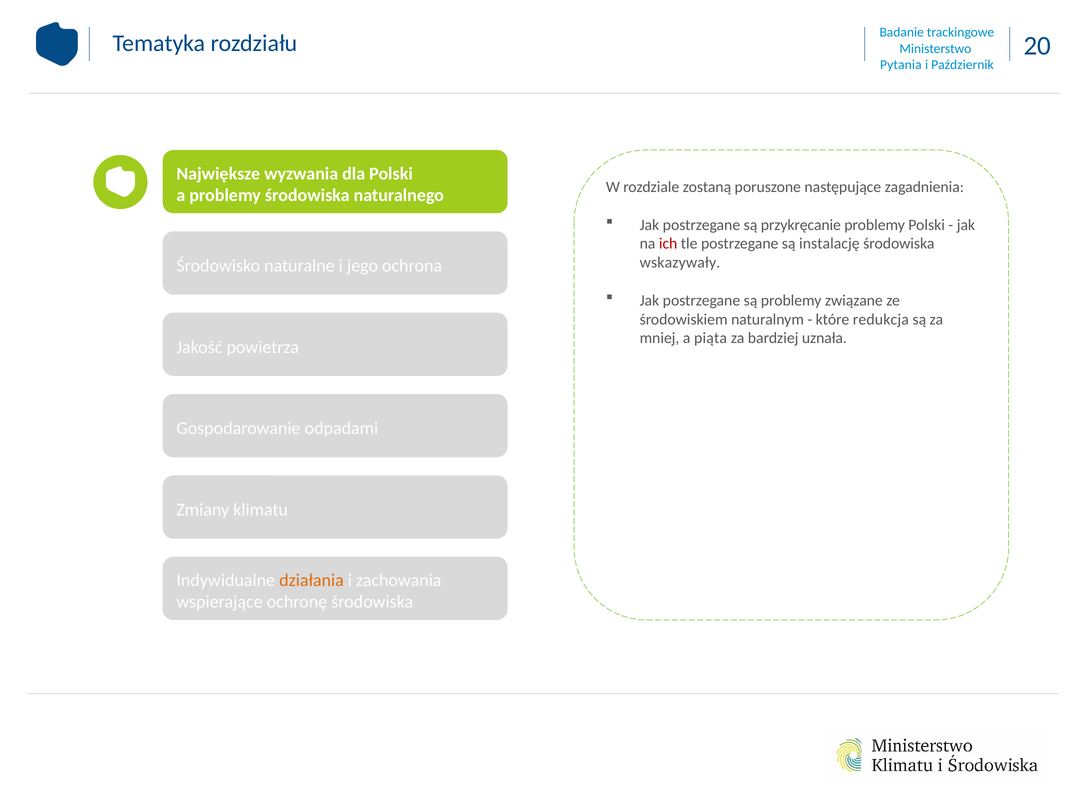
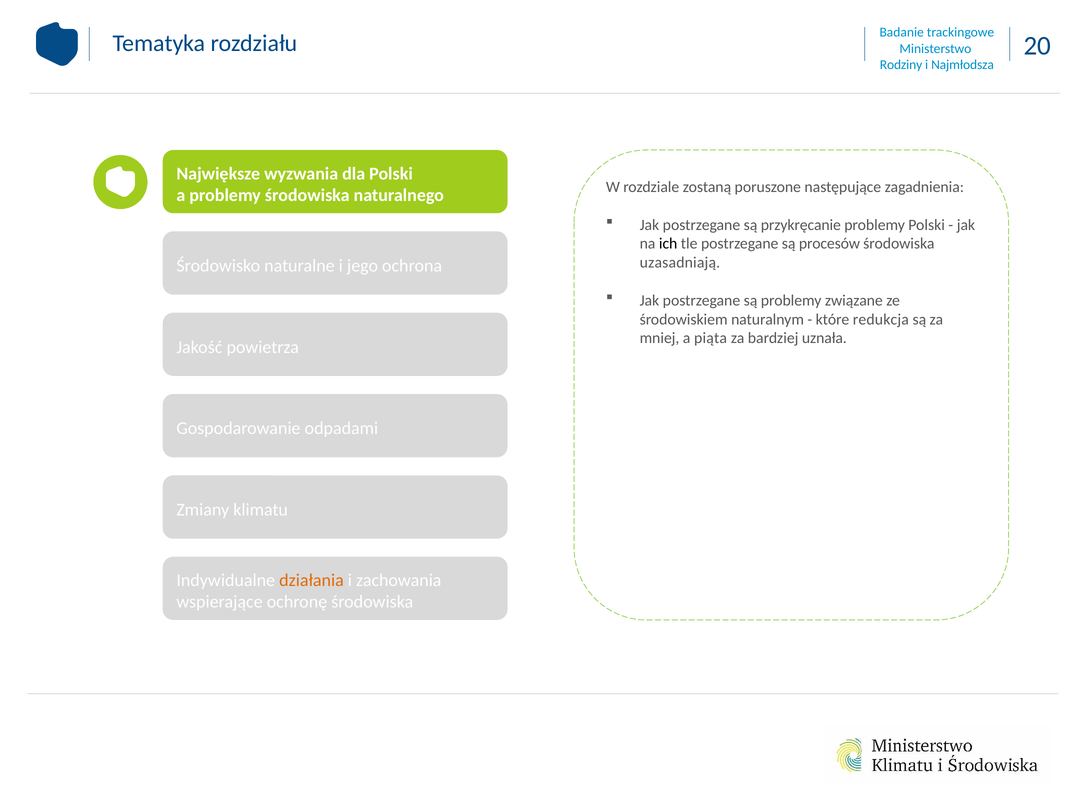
Pytania: Pytania -> Rodziny
Październik: Październik -> Najmłodsza
ich colour: red -> black
instalację: instalację -> procesów
wskazywały: wskazywały -> uzasadniają
